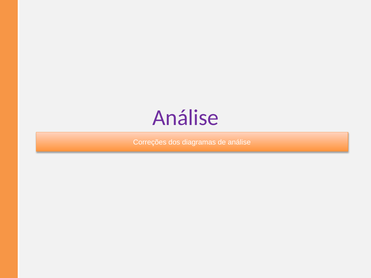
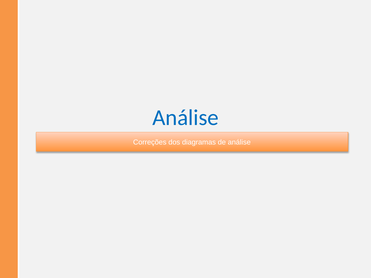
Análise at (185, 118) colour: purple -> blue
